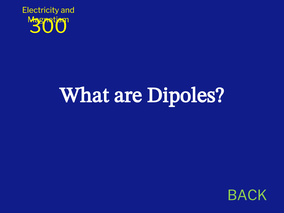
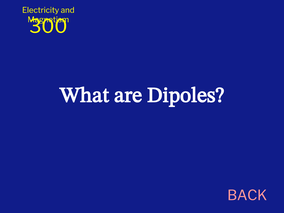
BACK colour: light green -> pink
